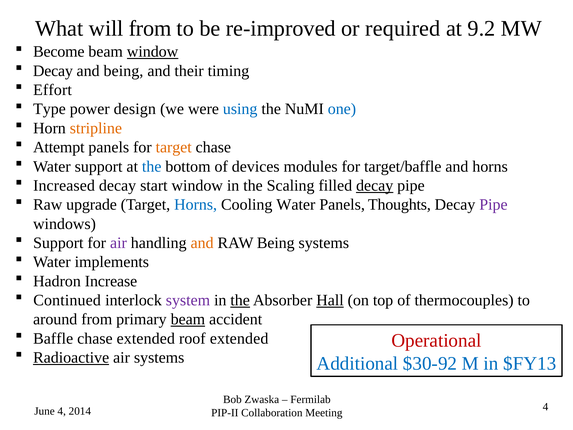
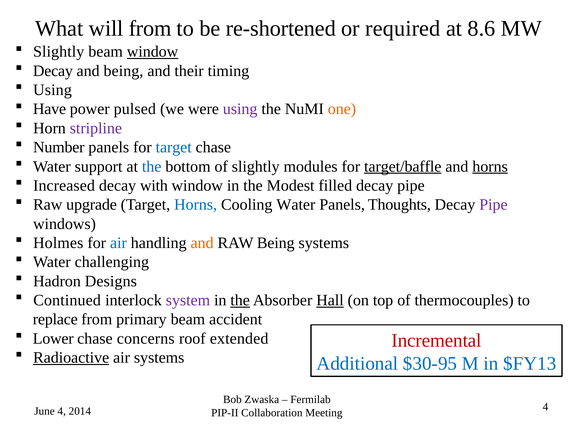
re-improved: re-improved -> re-shortened
9.2: 9.2 -> 8.6
Become at (59, 52): Become -> Slightly
Effort at (52, 90): Effort -> Using
Type: Type -> Have
design: design -> pulsed
using at (240, 109) colour: blue -> purple
one colour: blue -> orange
stripline colour: orange -> purple
Attempt: Attempt -> Number
target at (174, 147) colour: orange -> blue
of devices: devices -> slightly
target/baffle underline: none -> present
horns at (490, 166) underline: none -> present
start: start -> with
Scaling: Scaling -> Modest
decay at (375, 185) underline: present -> none
Support at (58, 243): Support -> Holmes
air at (118, 243) colour: purple -> blue
implements: implements -> challenging
Increase: Increase -> Designs
around: around -> replace
beam at (188, 319) underline: present -> none
Baffle: Baffle -> Lower
chase extended: extended -> concerns
Operational: Operational -> Incremental
$30-92: $30-92 -> $30-95
